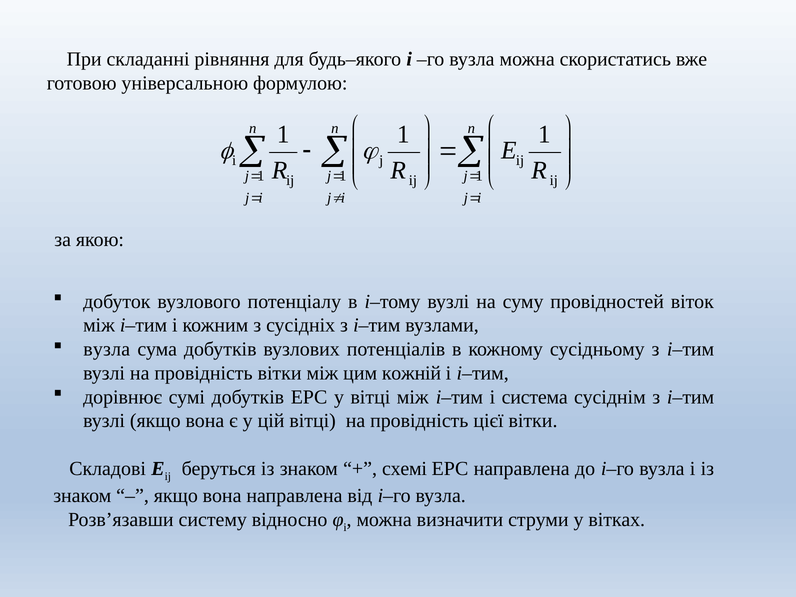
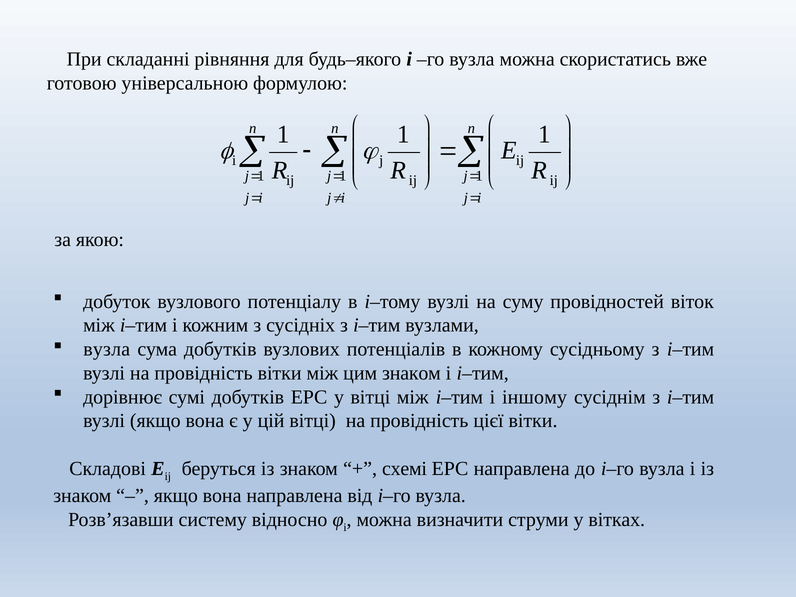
цим кожній: кожній -> знаком
система: система -> іншому
